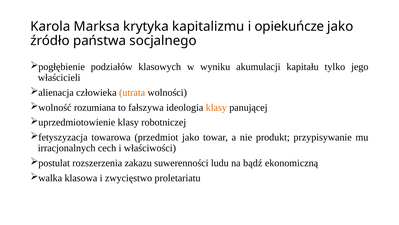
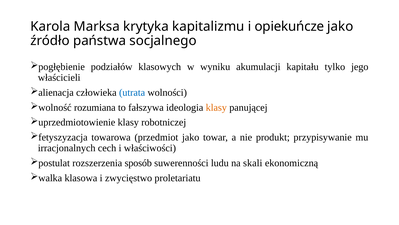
utrata colour: orange -> blue
zakazu: zakazu -> sposób
bądź: bądź -> skali
